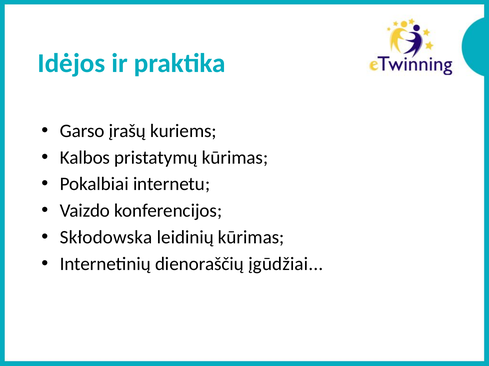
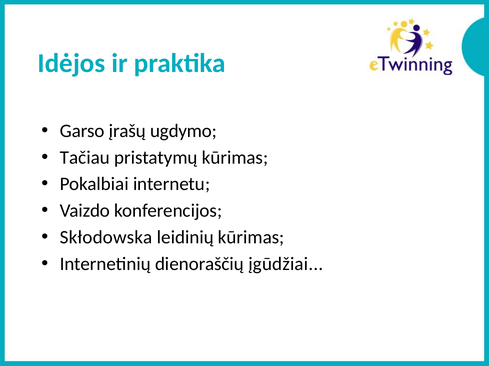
kuriems: kuriems -> ugdymo
Kalbos: Kalbos -> Tačiau
